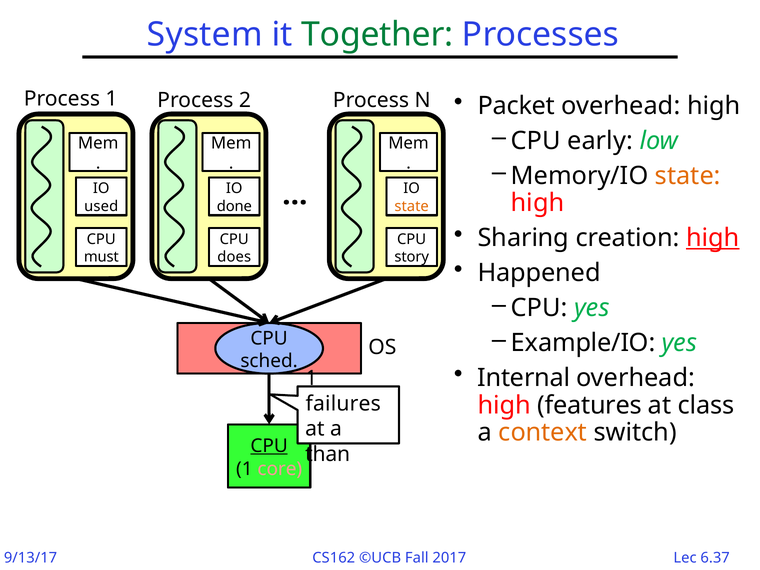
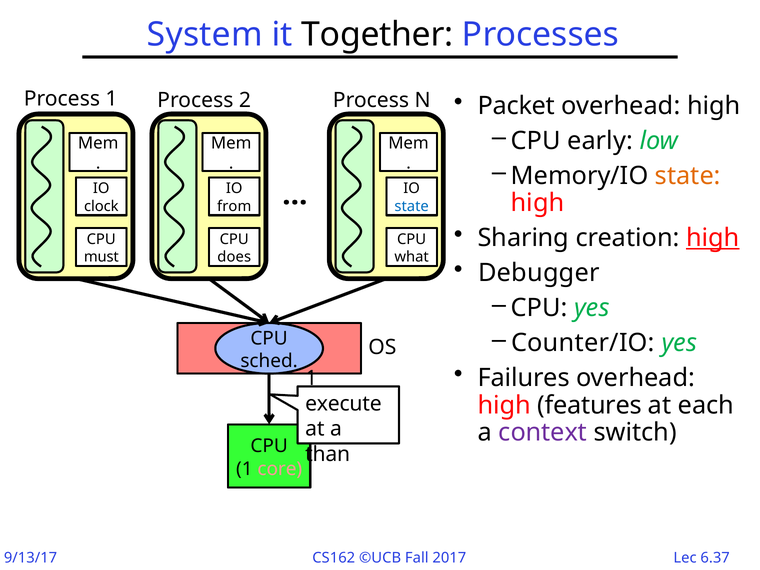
Together colour: green -> black
used: used -> clock
done: done -> from
state at (412, 206) colour: orange -> blue
story: story -> what
Happened: Happened -> Debugger
Example/IO: Example/IO -> Counter/IO
Internal: Internal -> Failures
failures: failures -> execute
class: class -> each
context colour: orange -> purple
CPU at (269, 446) underline: present -> none
